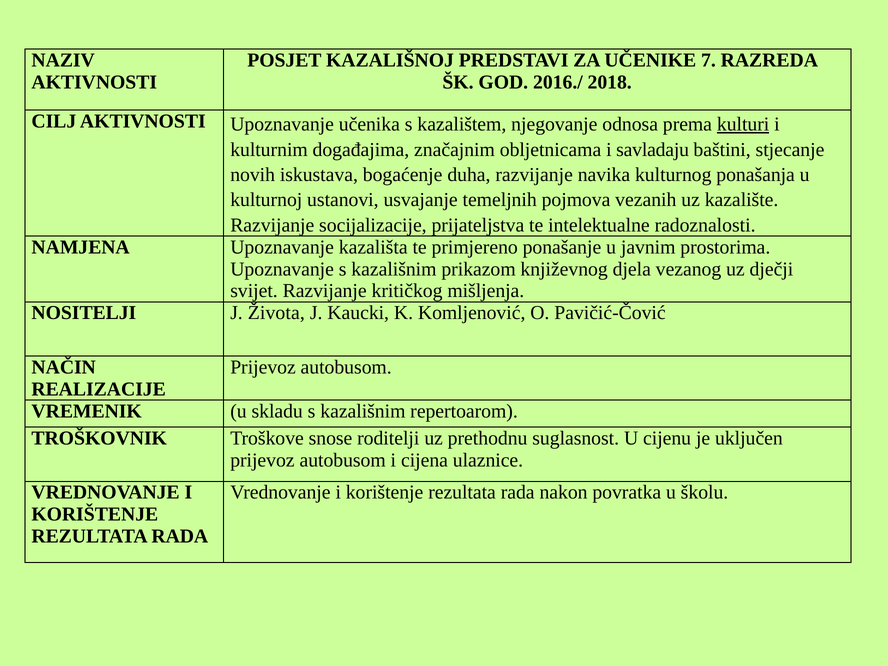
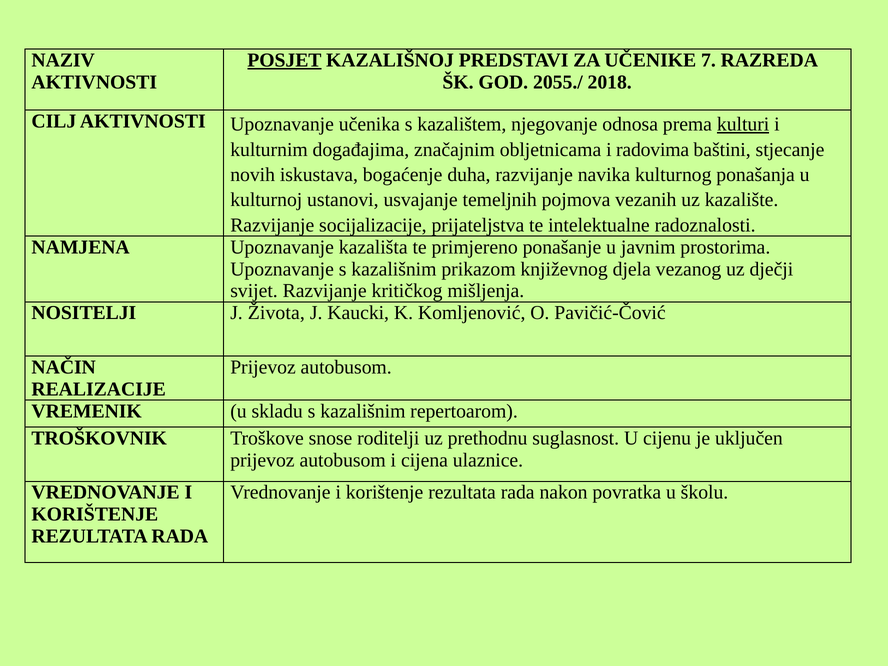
POSJET underline: none -> present
2016./: 2016./ -> 2055./
savladaju: savladaju -> radovima
